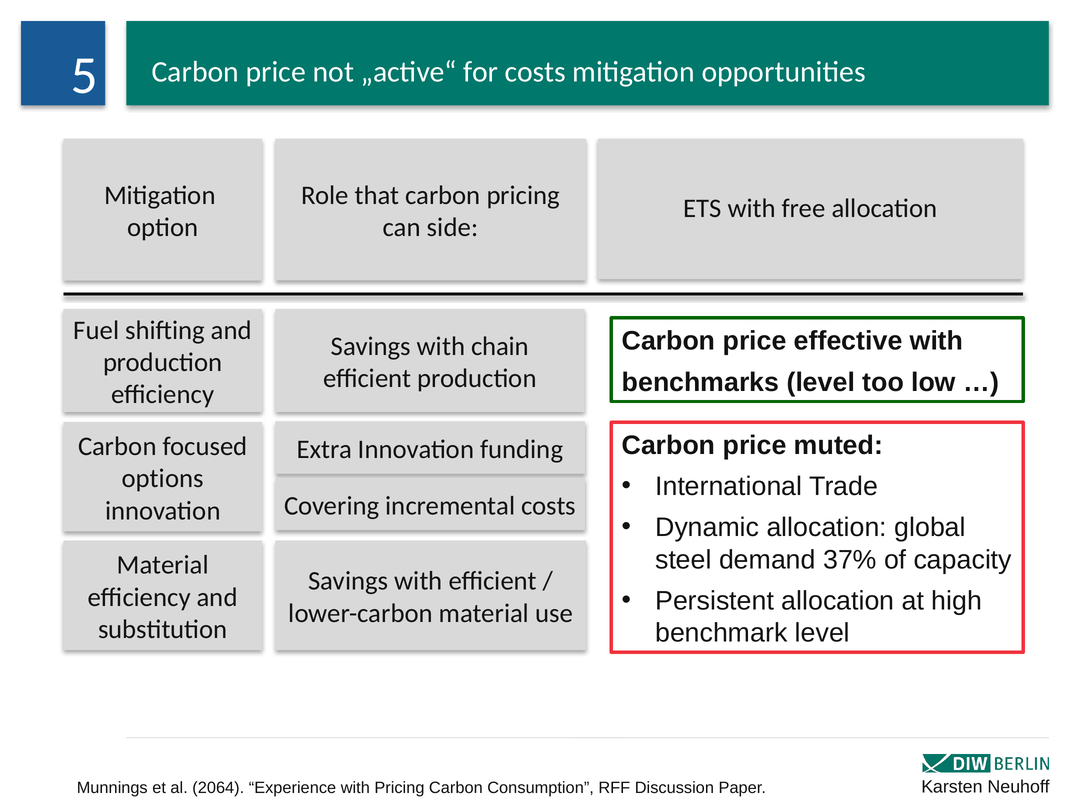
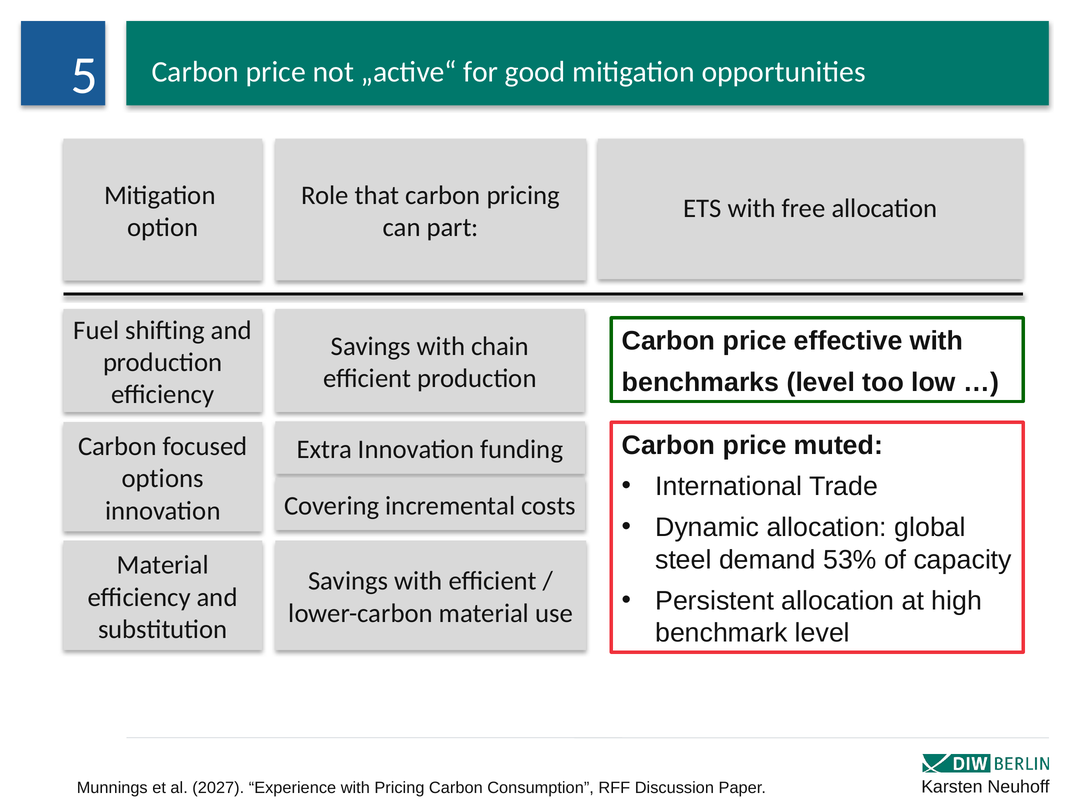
for costs: costs -> good
side: side -> part
37%: 37% -> 53%
2064: 2064 -> 2027
